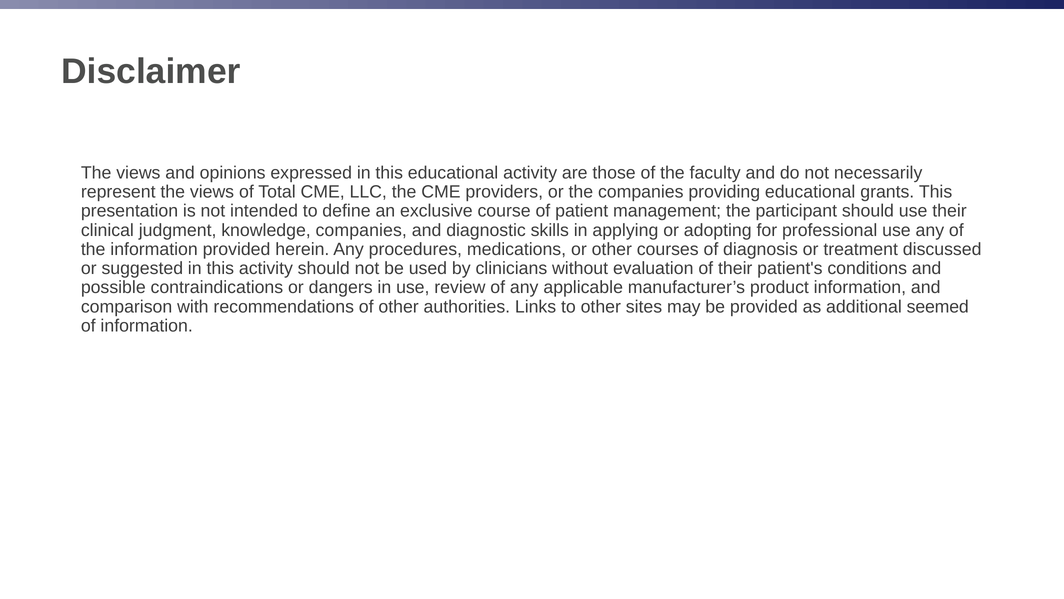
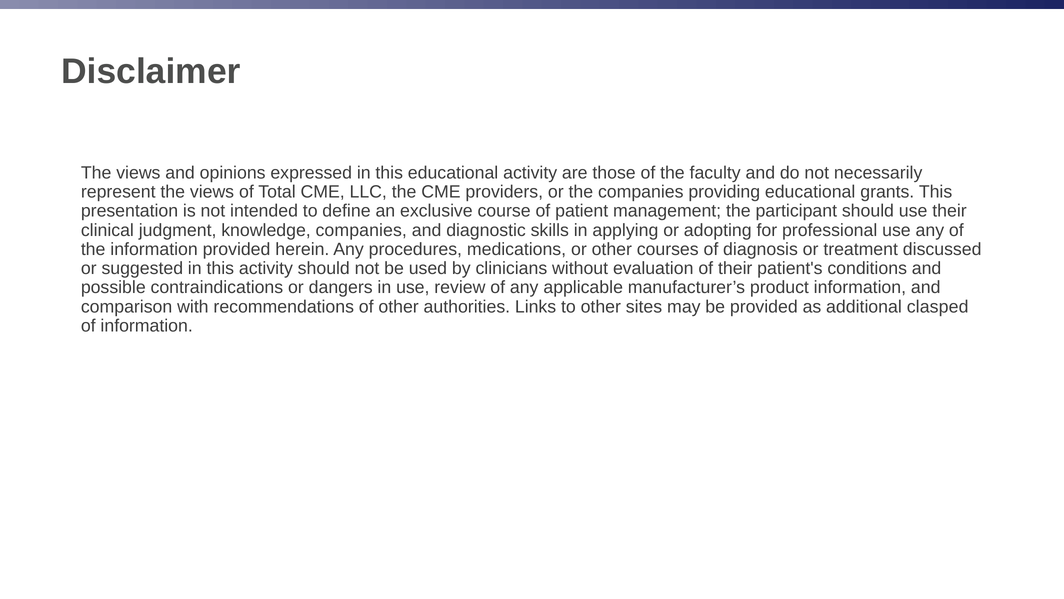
seemed: seemed -> clasped
